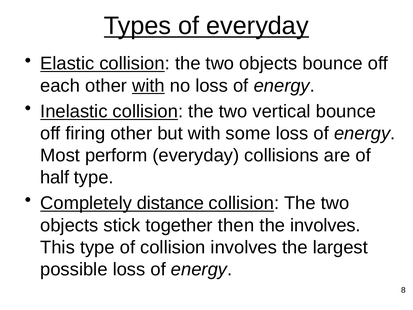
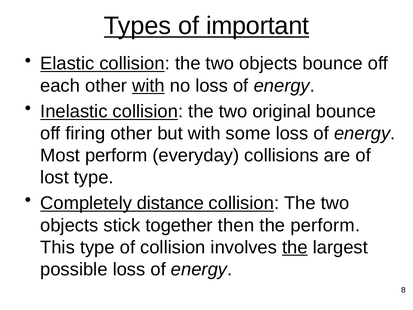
of everyday: everyday -> important
vertical: vertical -> original
half: half -> lost
the involves: involves -> perform
the at (295, 247) underline: none -> present
